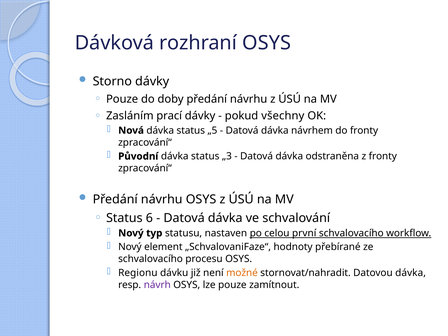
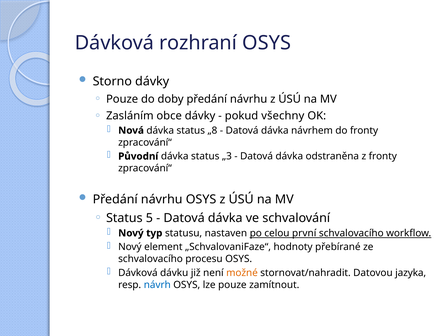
prací: prací -> obce
„5: „5 -> „8
6: 6 -> 5
Regionu at (138, 273): Regionu -> Dávková
Datovou dávka: dávka -> jazyka
návrh colour: purple -> blue
